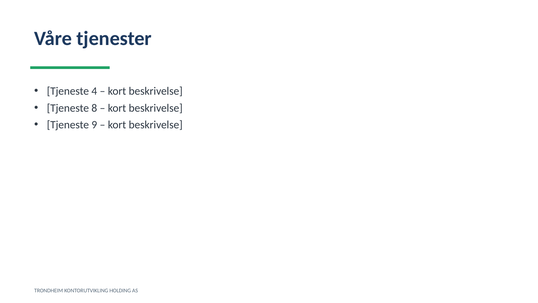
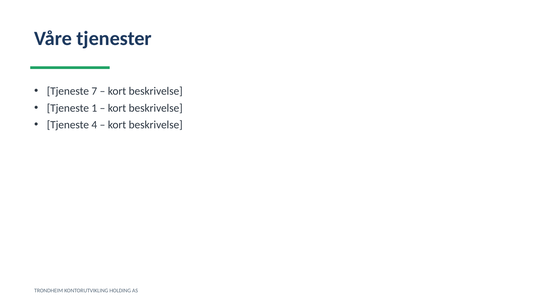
4: 4 -> 7
8: 8 -> 1
9: 9 -> 4
